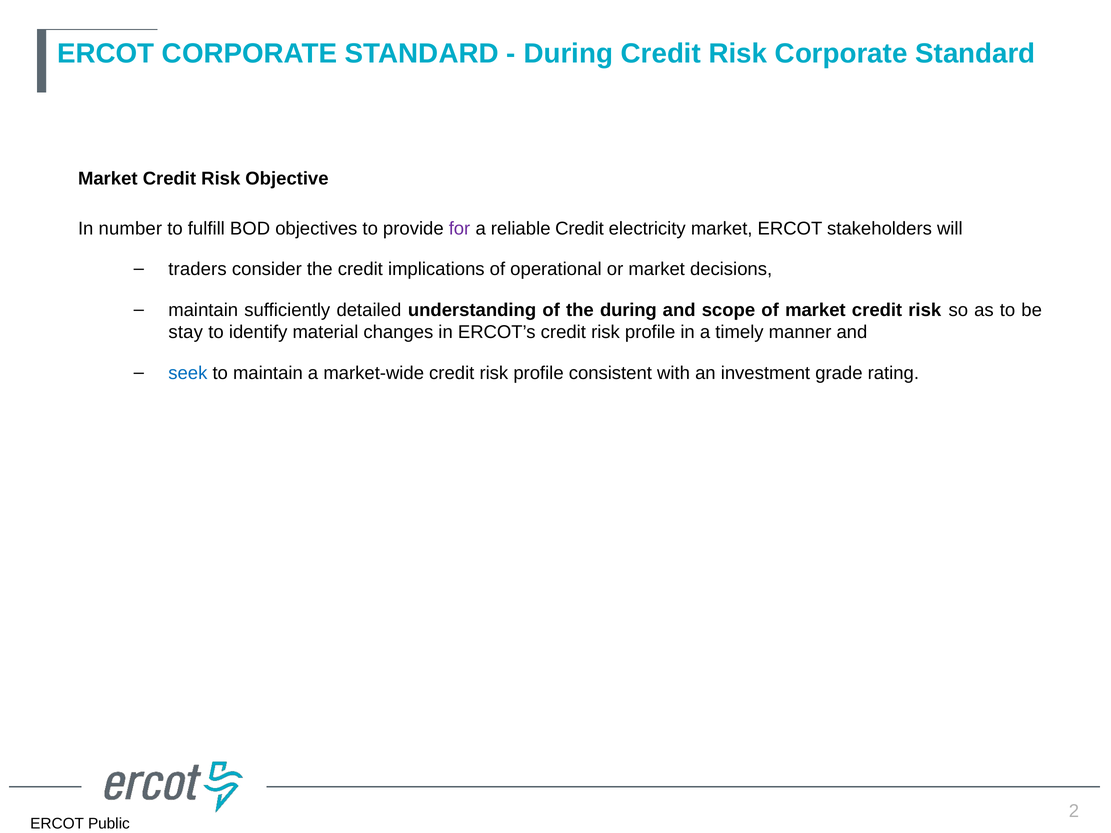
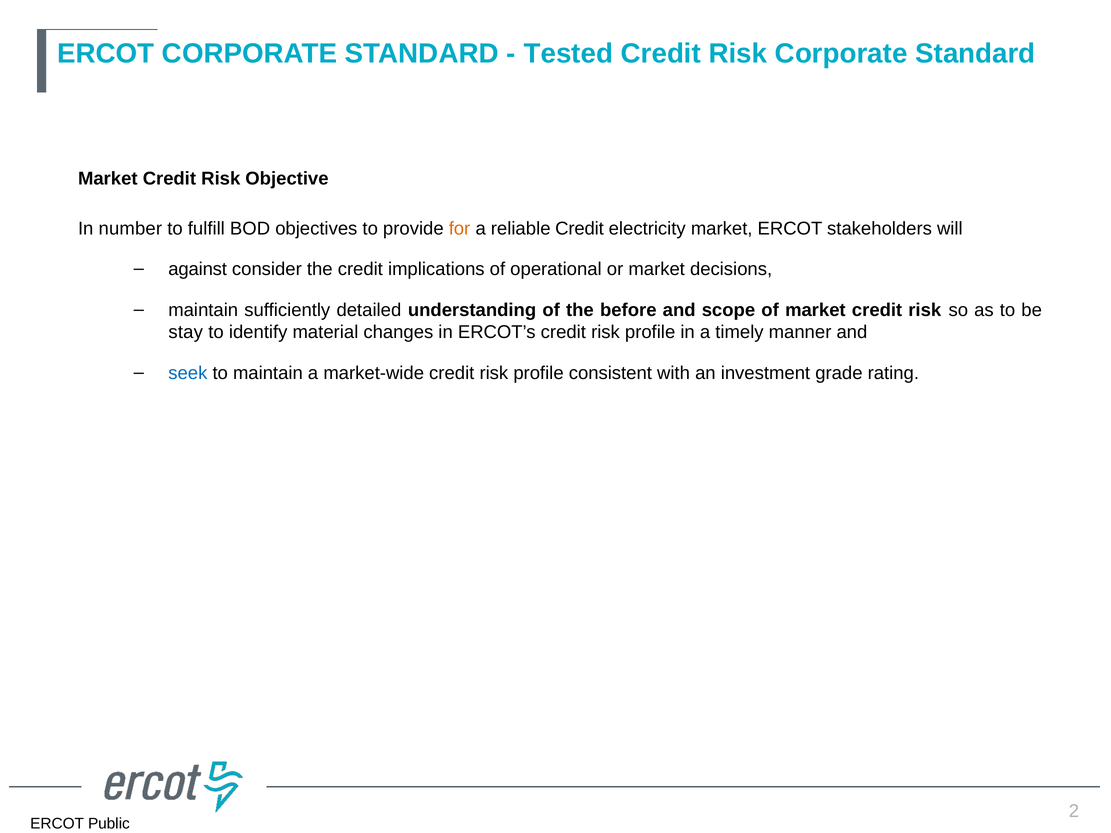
During at (568, 54): During -> Tested
for colour: purple -> orange
traders: traders -> against
the during: during -> before
